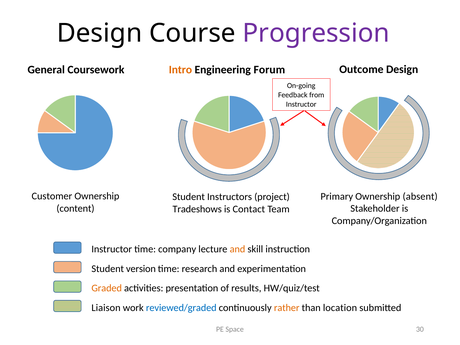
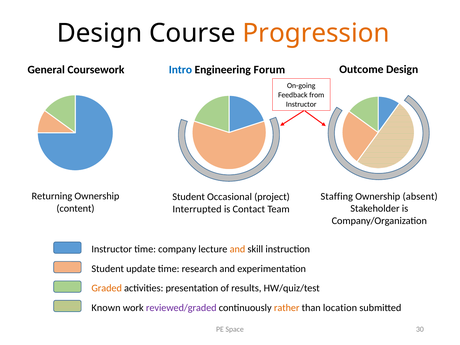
Progression colour: purple -> orange
Intro colour: orange -> blue
Customer: Customer -> Returning
Primary: Primary -> Staffing
Instructors: Instructors -> Occasional
Tradeshows: Tradeshows -> Interrupted
version: version -> update
Liaison: Liaison -> Known
reviewed/graded colour: blue -> purple
